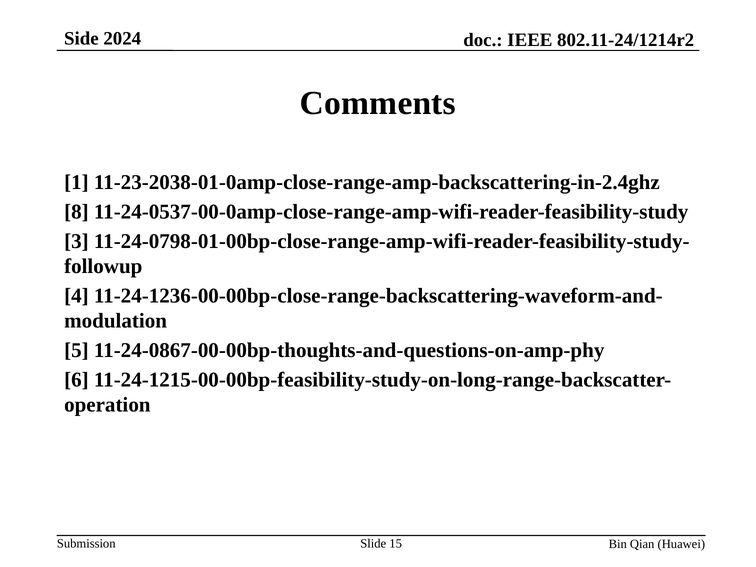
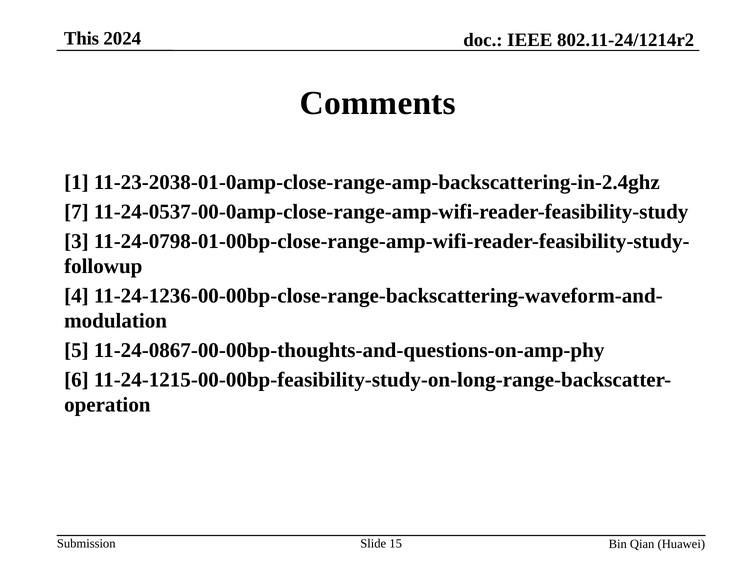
Side: Side -> This
8: 8 -> 7
